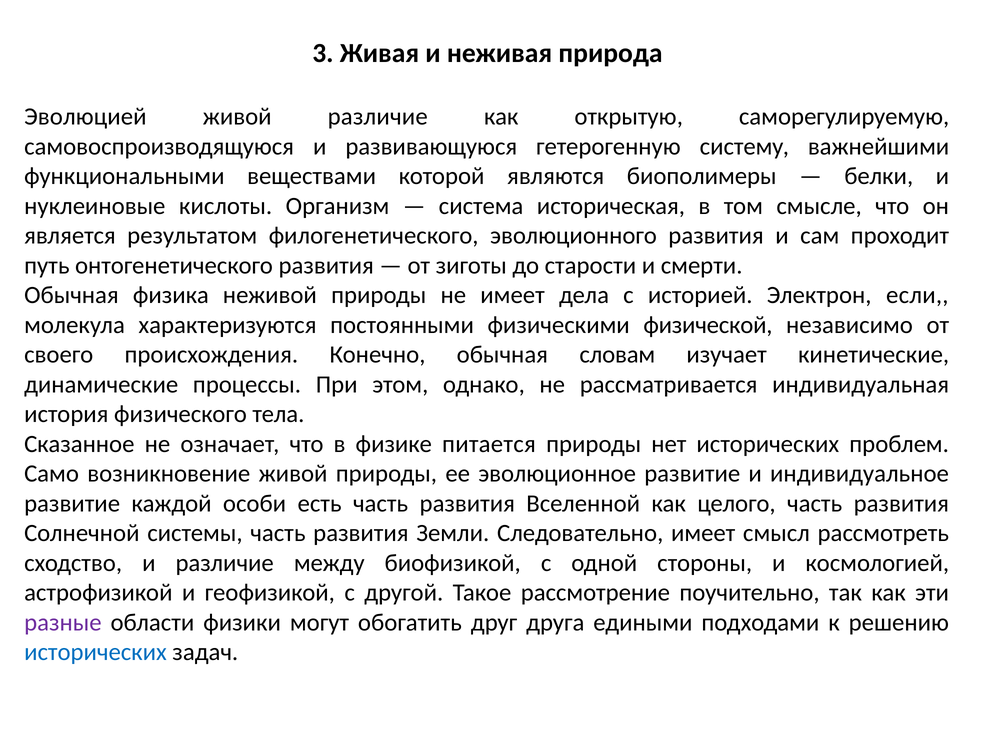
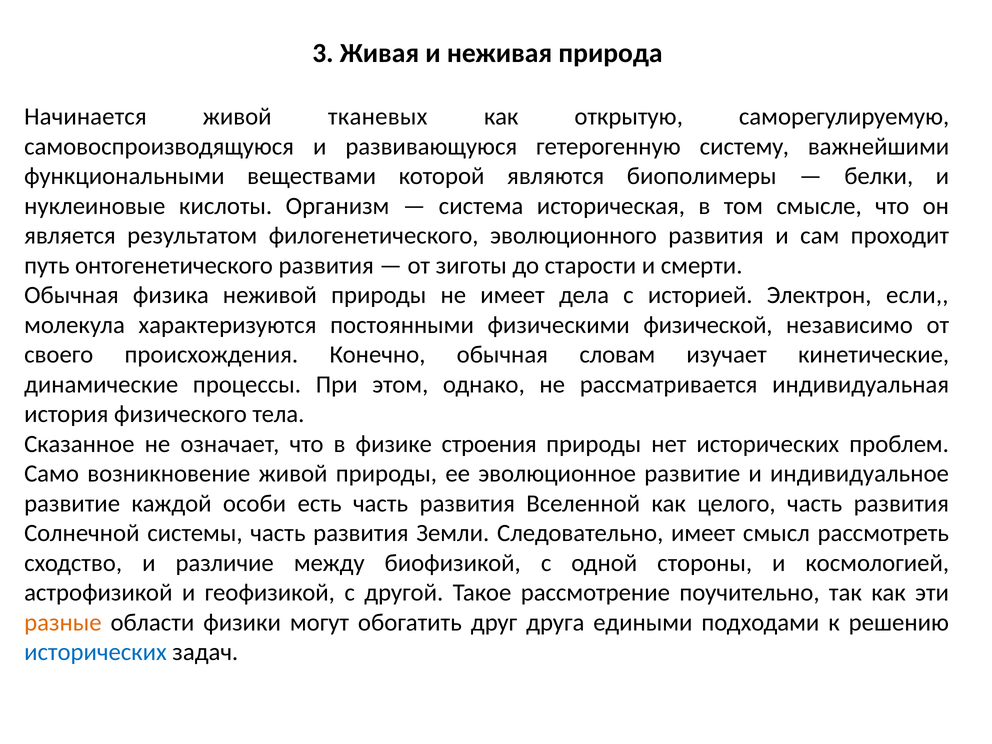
Эволюцией: Эволюцией -> Начинается
живой различие: различие -> тканевых
питается: питается -> строения
разные colour: purple -> orange
